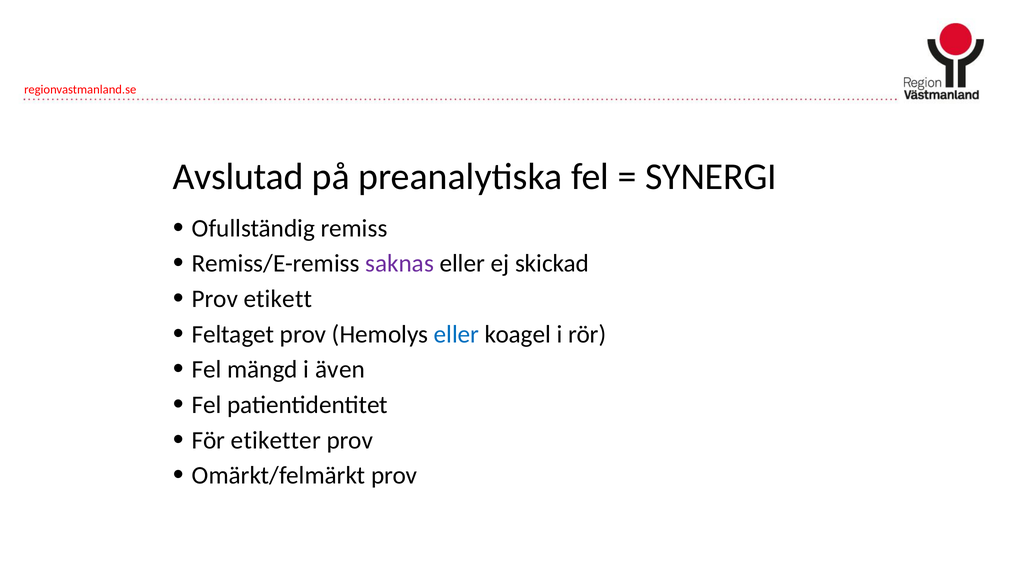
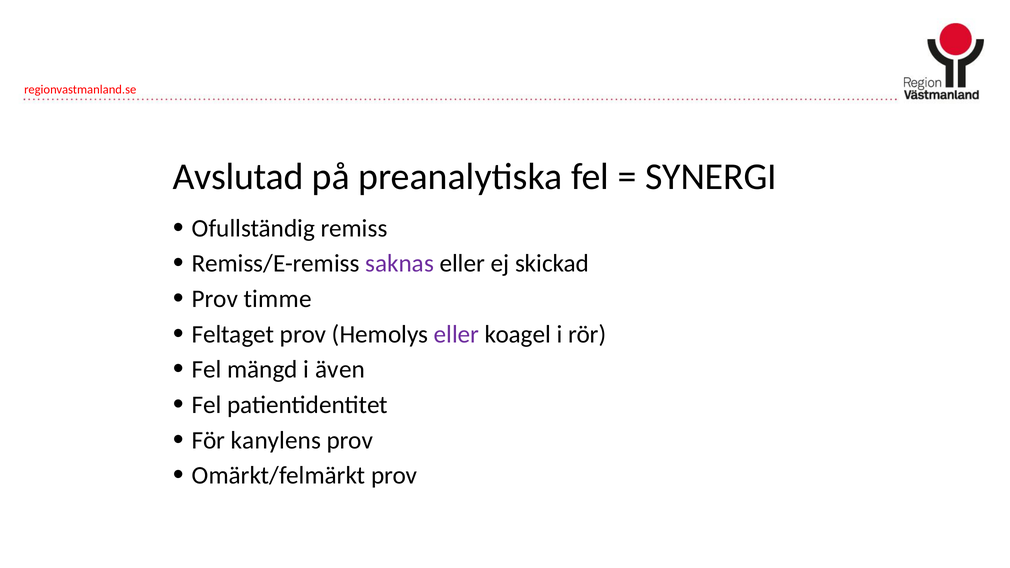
etikett: etikett -> timme
eller at (457, 334) colour: blue -> purple
etiketter: etiketter -> kanylens
